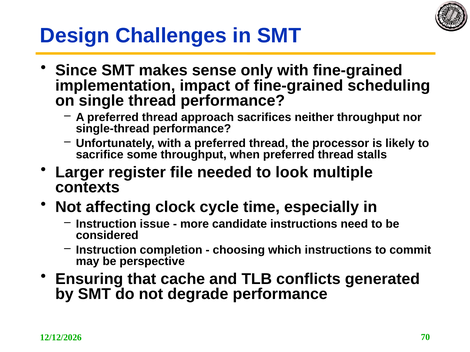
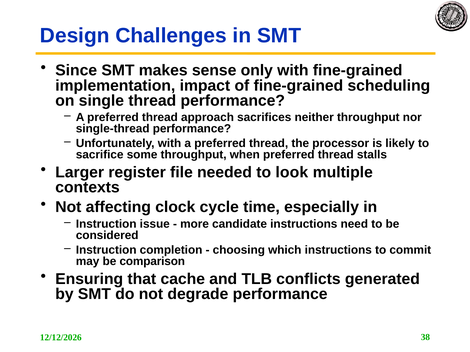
perspective: perspective -> comparison
70: 70 -> 38
